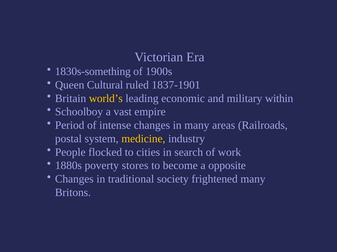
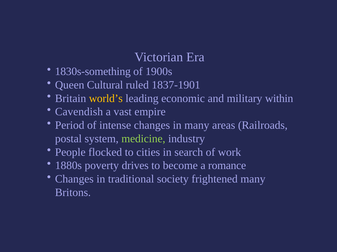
Schoolboy: Schoolboy -> Cavendish
medicine colour: yellow -> light green
stores: stores -> drives
opposite: opposite -> romance
